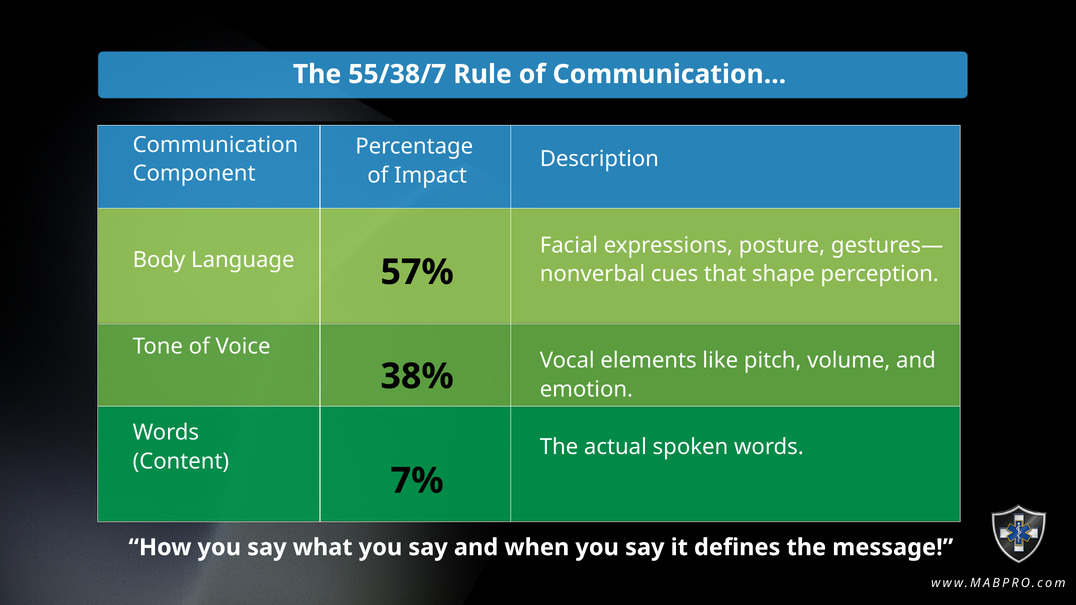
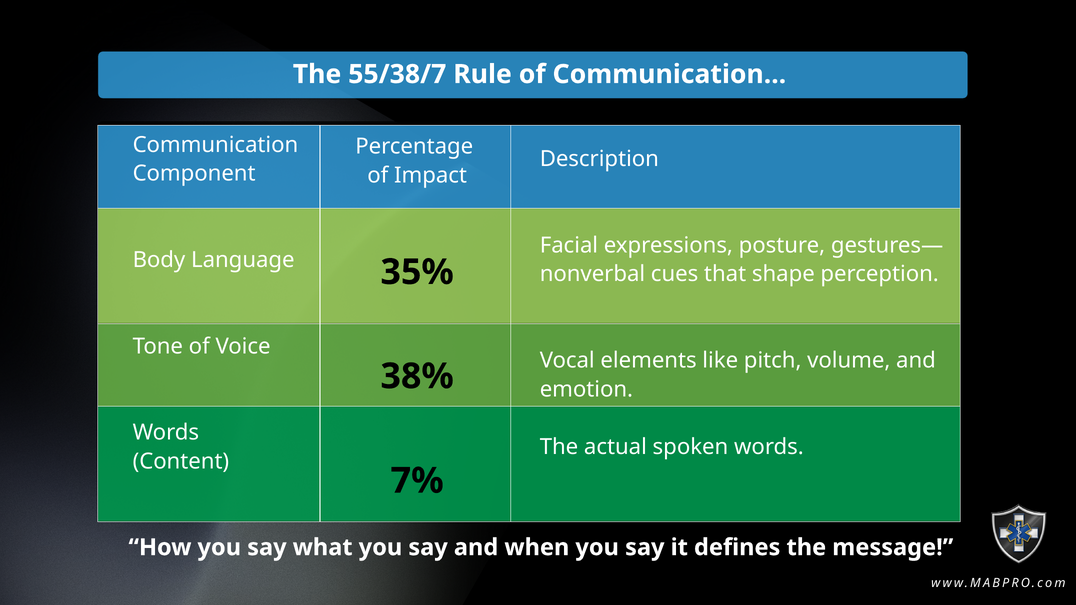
57%: 57% -> 35%
